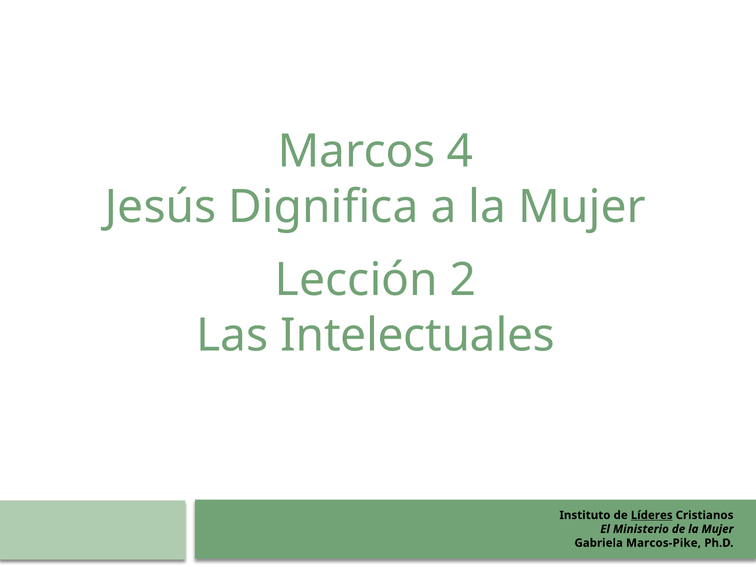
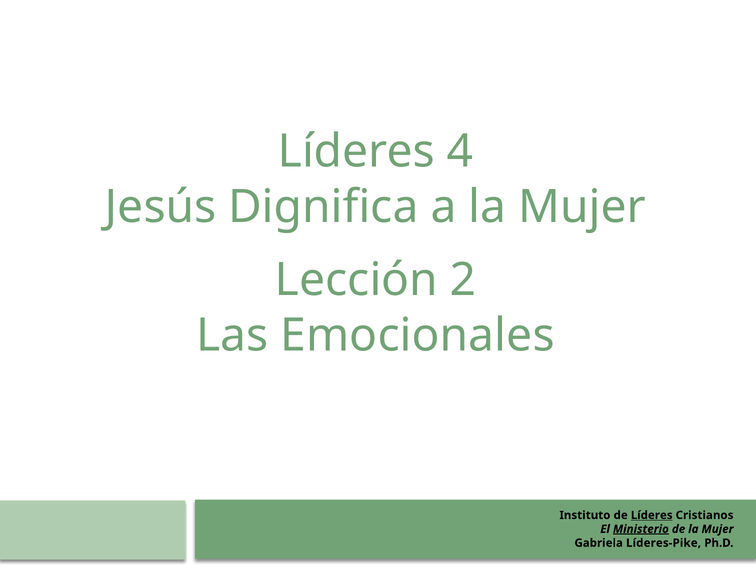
Marcos at (357, 151): Marcos -> Líderes
Intelectuales: Intelectuales -> Emocionales
Ministerio underline: none -> present
Marcos-Pike: Marcos-Pike -> Líderes-Pike
